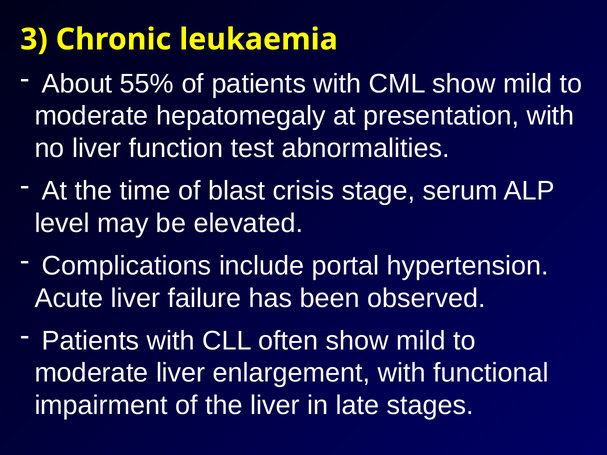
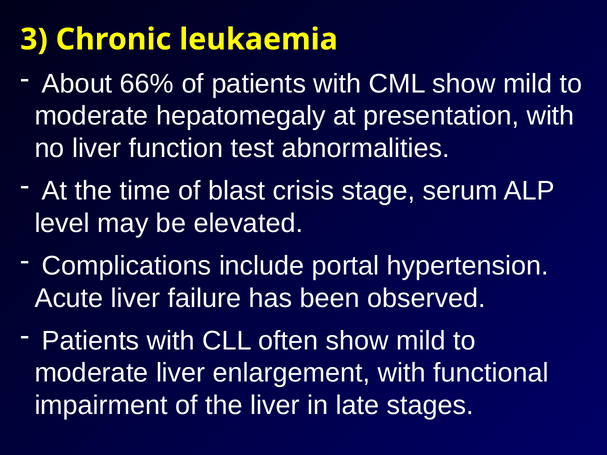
55%: 55% -> 66%
